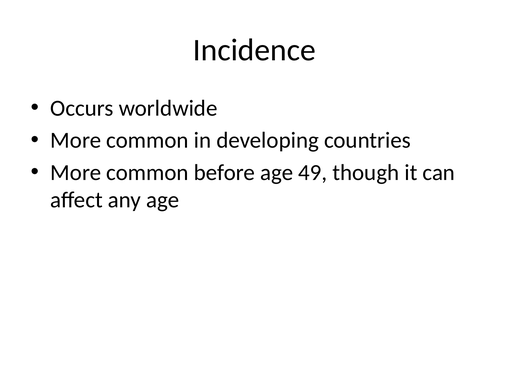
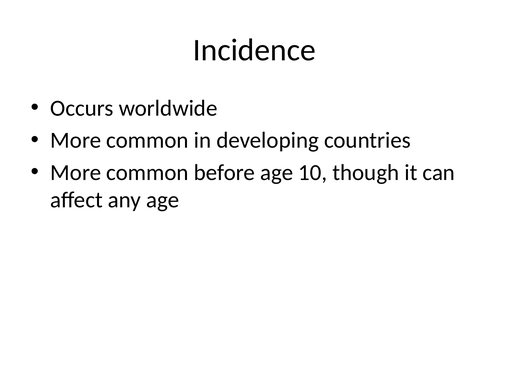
49: 49 -> 10
